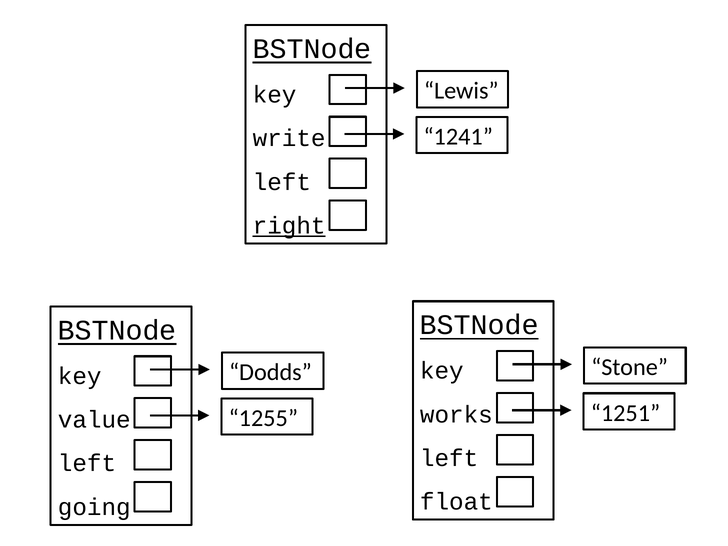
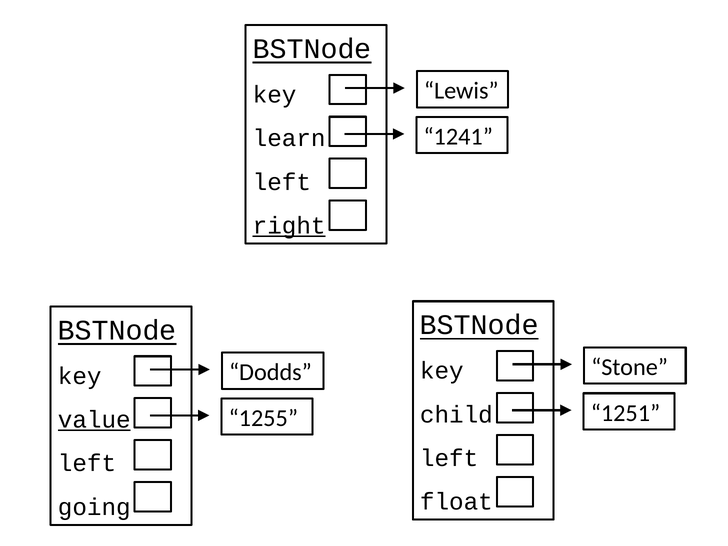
write: write -> learn
works: works -> child
value underline: none -> present
